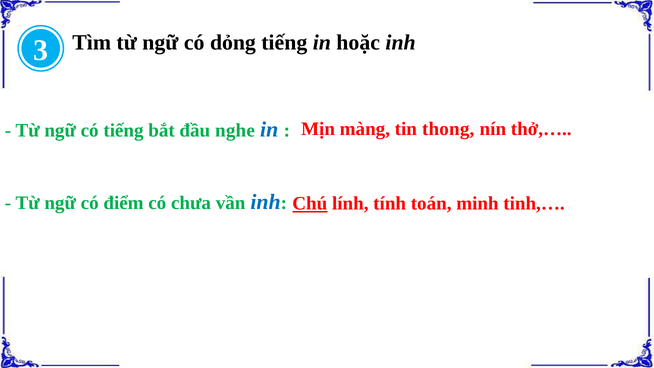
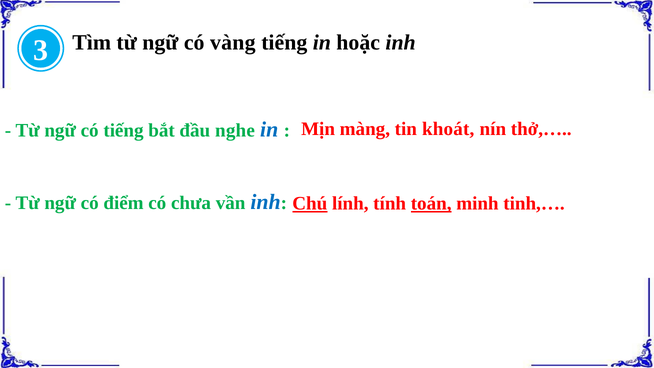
dỏng: dỏng -> vàng
thong: thong -> khoát
toán underline: none -> present
